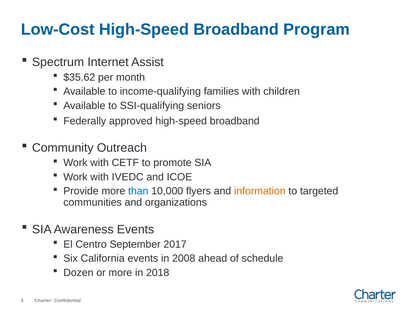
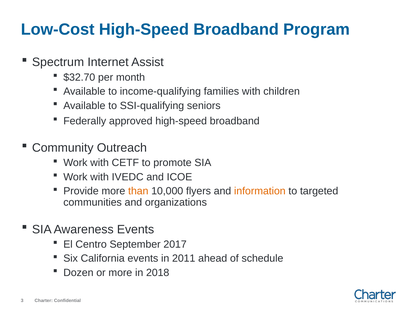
$35.62: $35.62 -> $32.70
than colour: blue -> orange
2008: 2008 -> 2011
